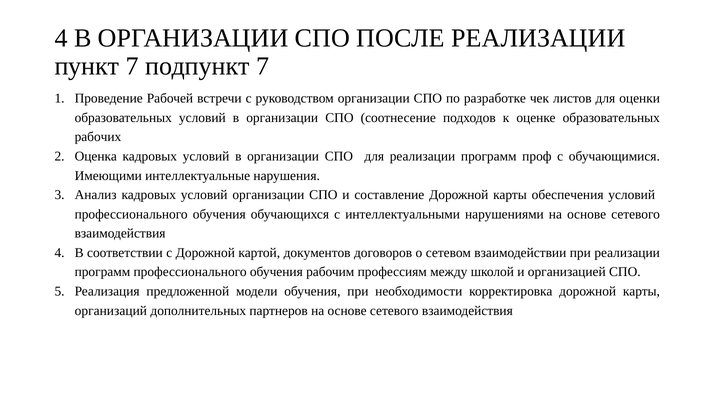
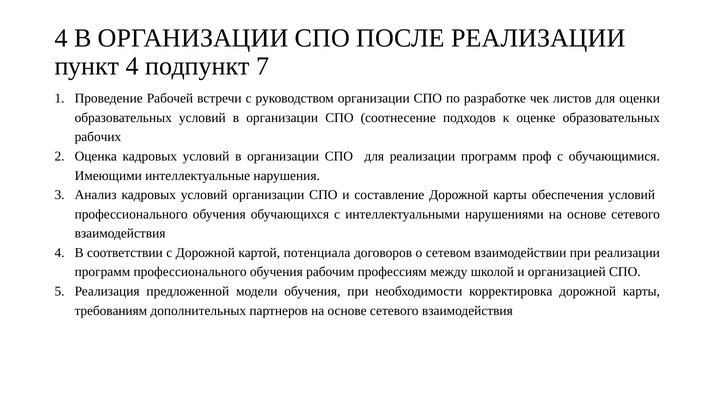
пункт 7: 7 -> 4
документов: документов -> потенциала
организаций: организаций -> требованиям
